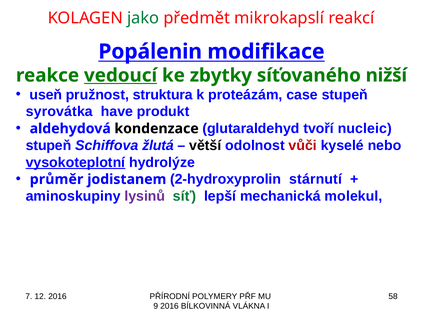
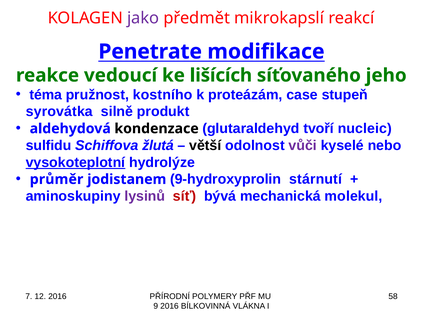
jako colour: green -> purple
Popálenin: Popálenin -> Penetrate
vedoucí underline: present -> none
zbytky: zbytky -> lišících
nižší: nižší -> jeho
useň: useň -> téma
struktura: struktura -> kostního
have: have -> silně
stupeň at (49, 146): stupeň -> sulfidu
vůči colour: red -> purple
2-hydroxyprolin: 2-hydroxyprolin -> 9-hydroxyprolin
síť colour: green -> red
lepší: lepší -> bývá
